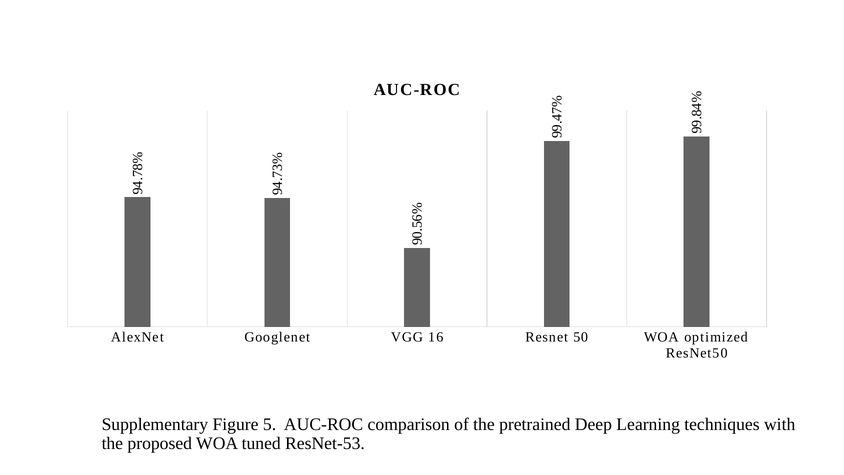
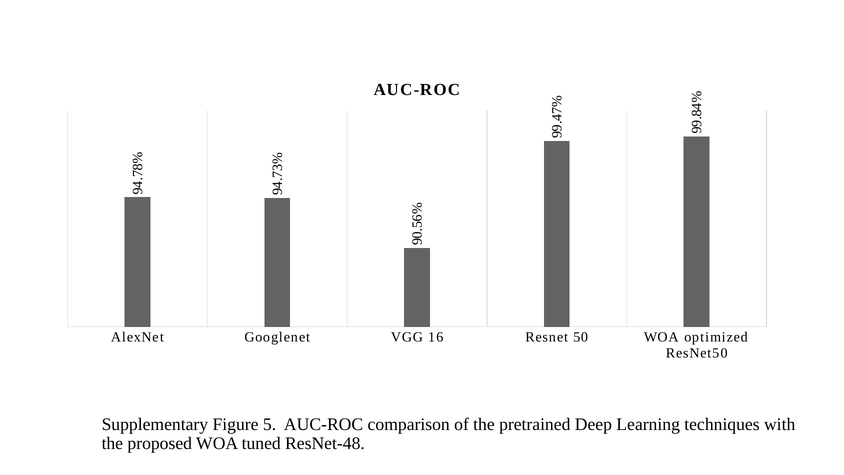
ResNet-53: ResNet-53 -> ResNet-48
